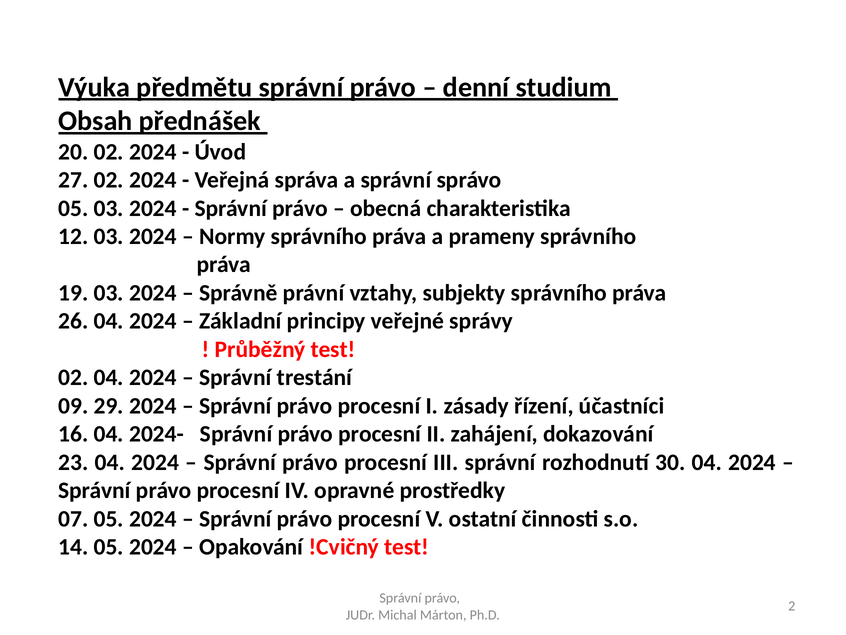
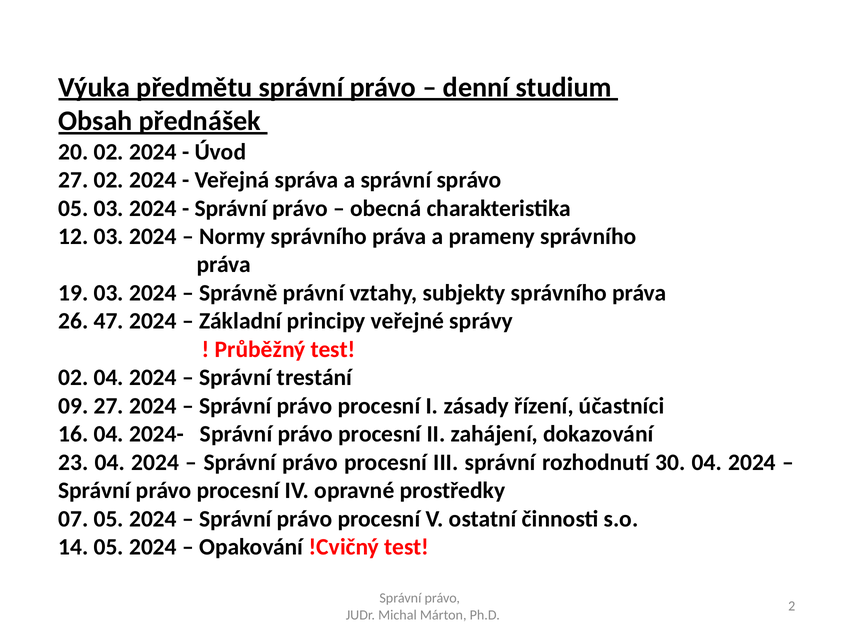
26 04: 04 -> 47
09 29: 29 -> 27
